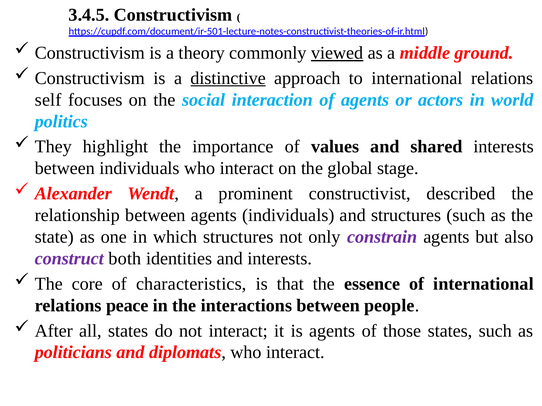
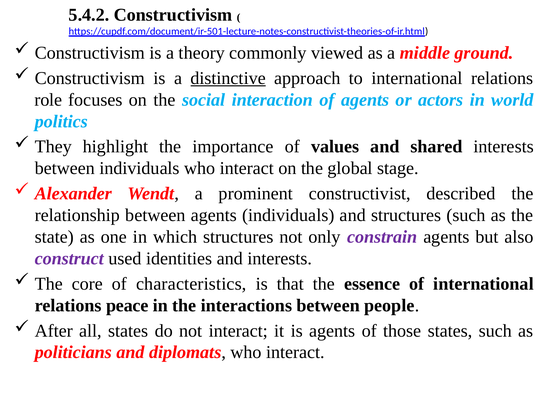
3.4.5: 3.4.5 -> 5.4.2
viewed underline: present -> none
self: self -> role
both: both -> used
